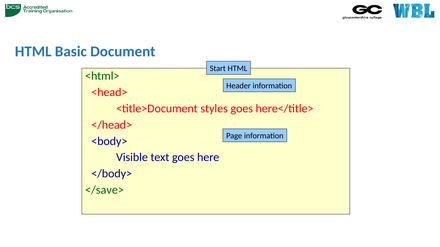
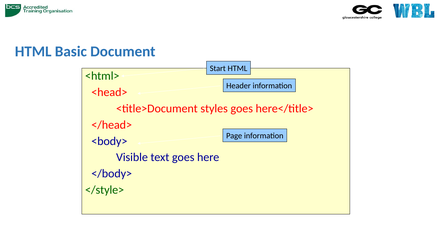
</save>: </save> -> </style>
